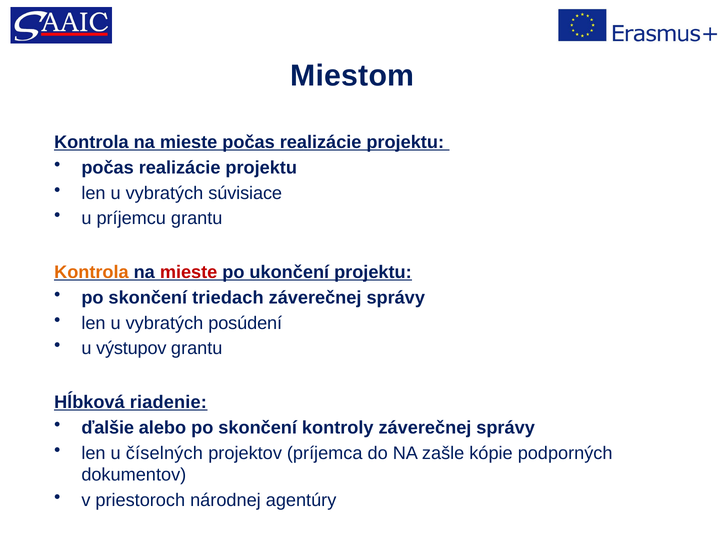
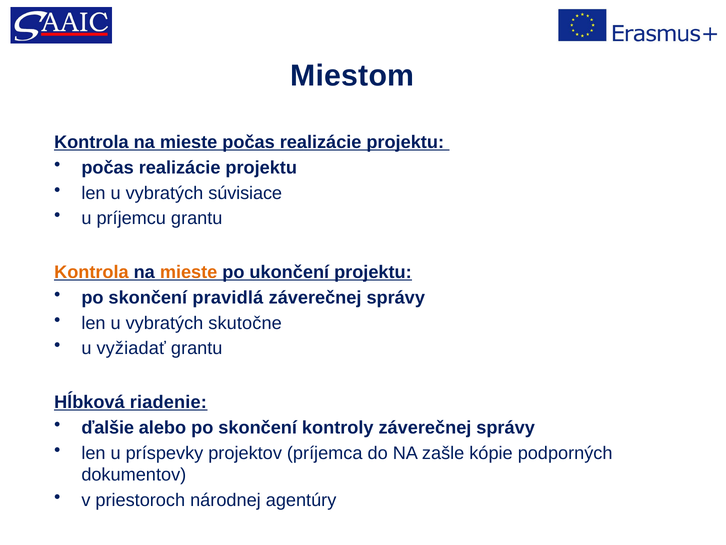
mieste at (189, 272) colour: red -> orange
triedach: triedach -> pravidlá
posúdení: posúdení -> skutočne
výstupov: výstupov -> vyžiadať
číselných: číselných -> príspevky
